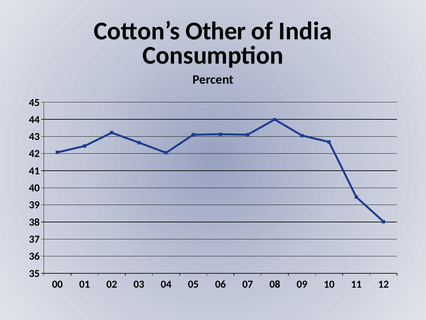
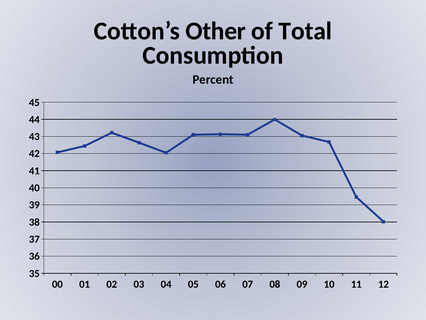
India: India -> Total
